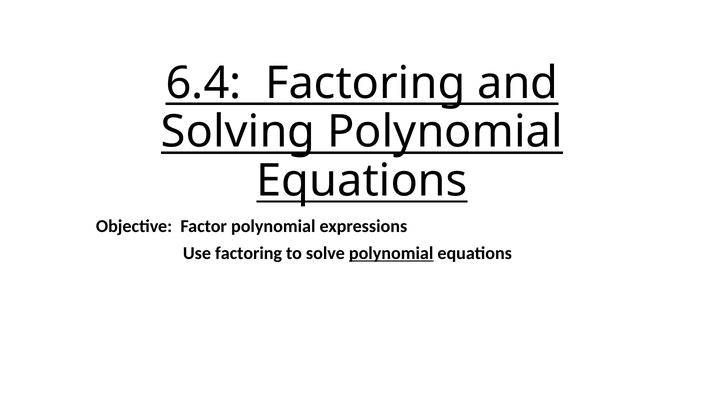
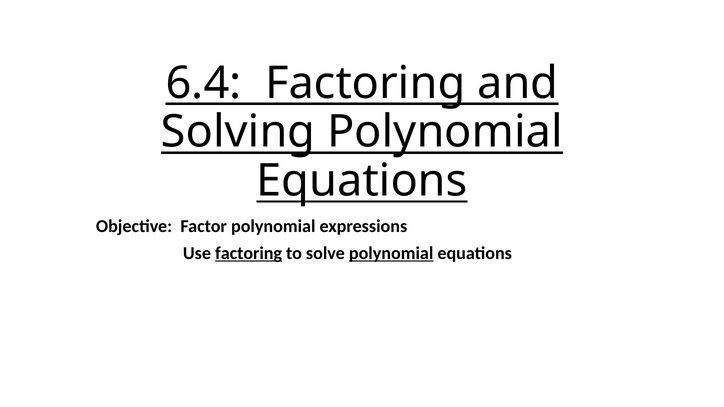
factoring at (249, 253) underline: none -> present
